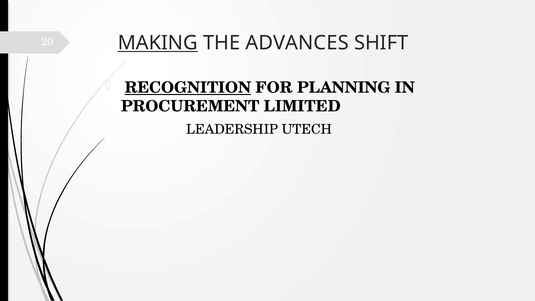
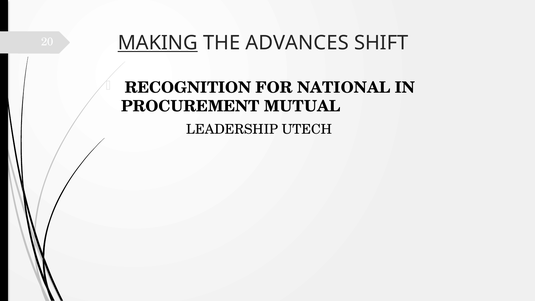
RECOGNITION underline: present -> none
PLANNING: PLANNING -> NATIONAL
LIMITED: LIMITED -> MUTUAL
